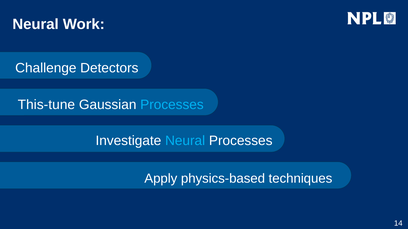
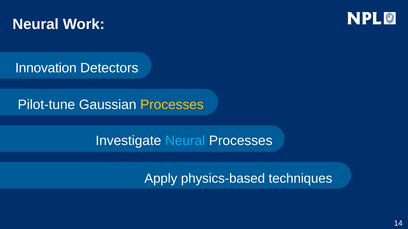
Challenge: Challenge -> Innovation
This-tune: This-tune -> Pilot-tune
Processes at (172, 105) colour: light blue -> yellow
